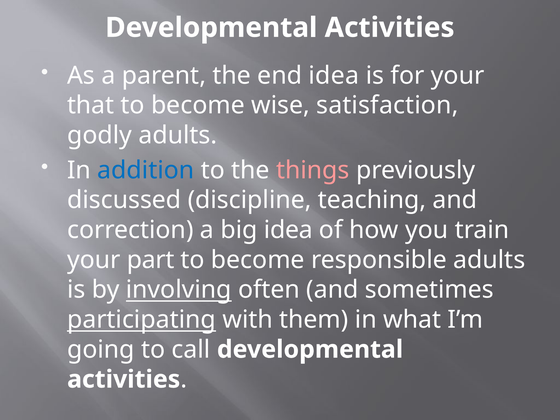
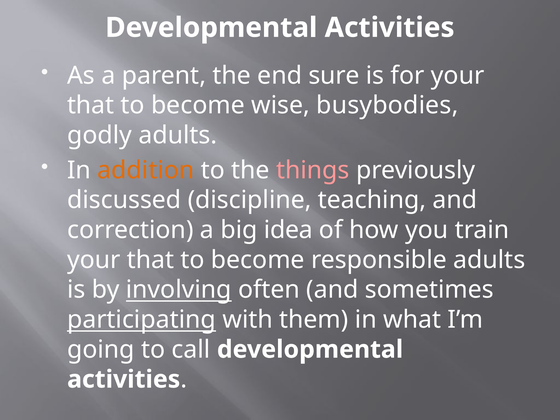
end idea: idea -> sure
satisfaction: satisfaction -> busybodies
addition colour: blue -> orange
part at (151, 260): part -> that
